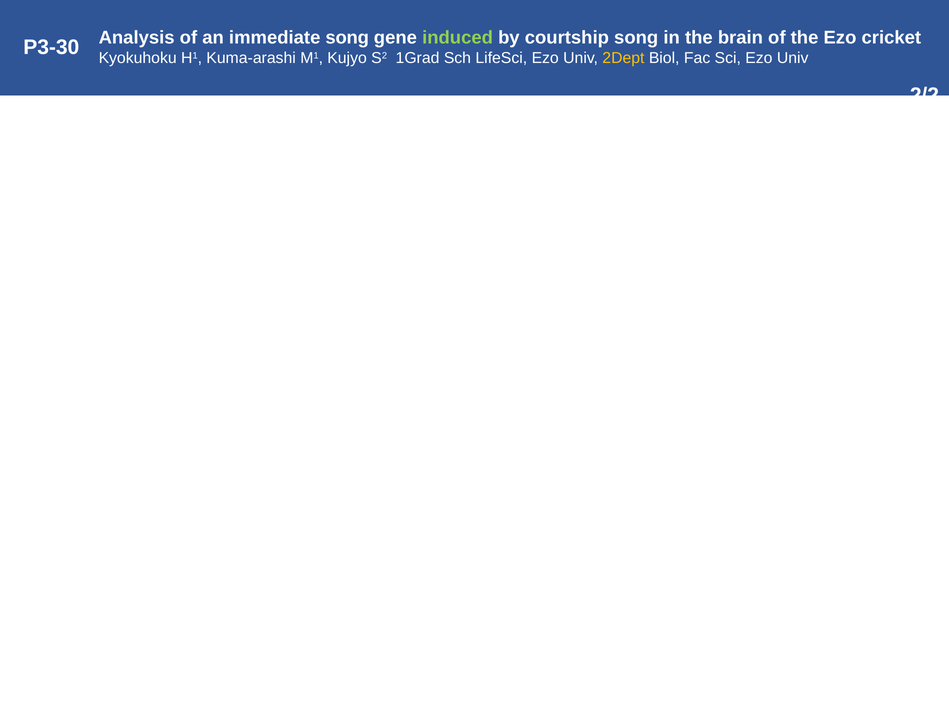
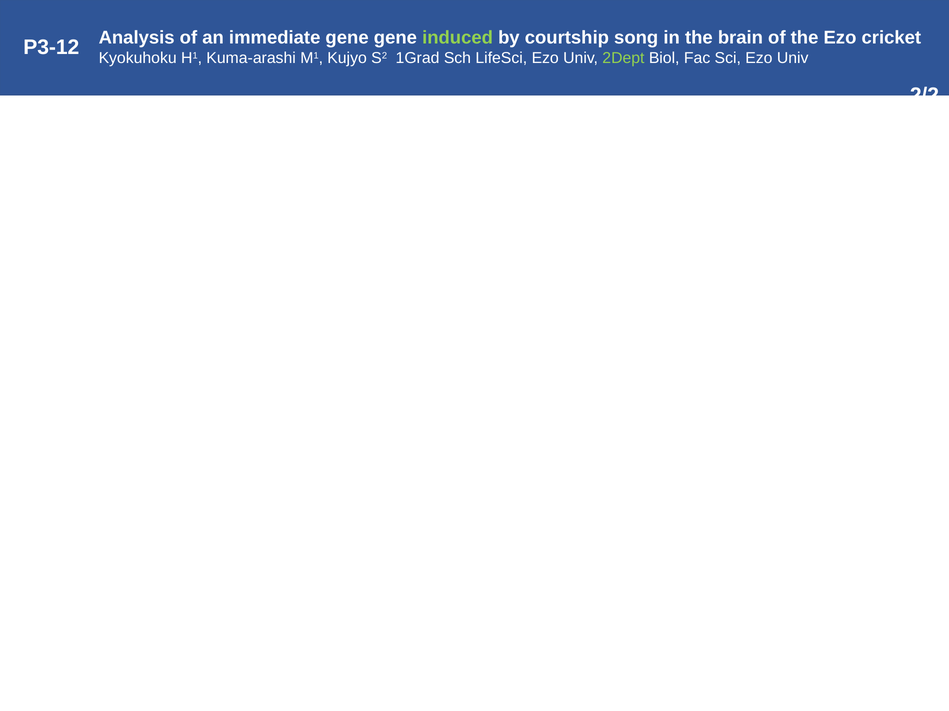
P3-30: P3-30 -> P3-12
immediate song: song -> gene
2Dept colour: yellow -> light green
